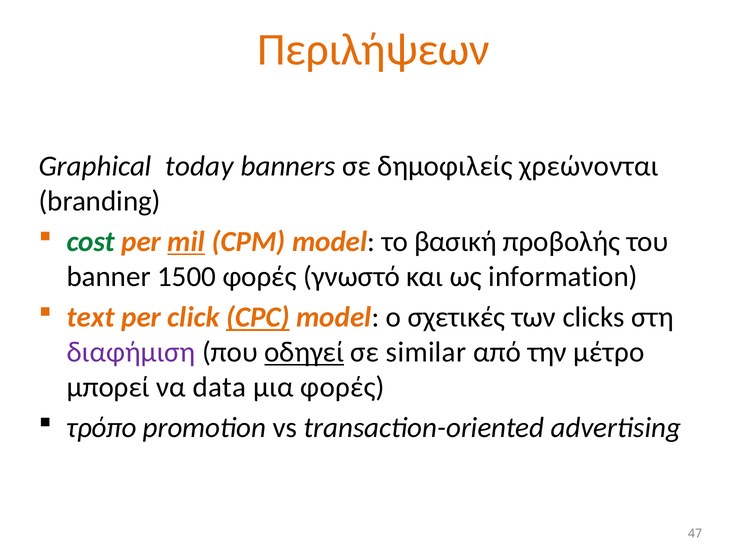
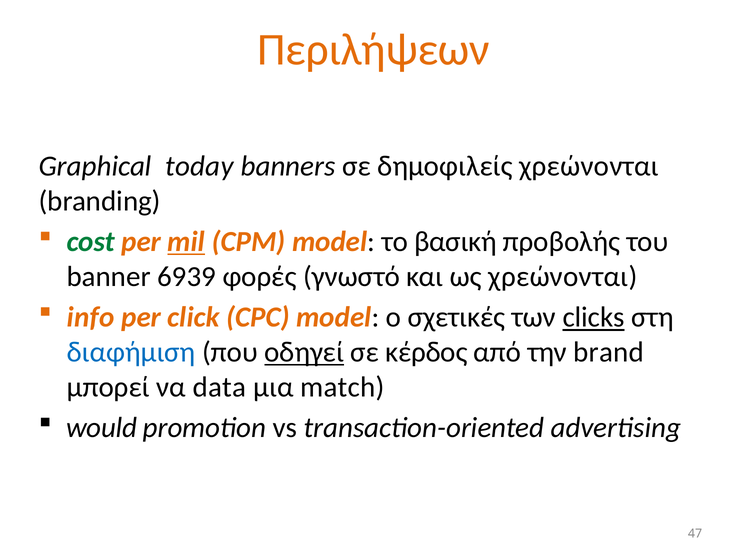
1500: 1500 -> 6939
ως information: information -> χρεώνονται
text: text -> info
CPC underline: present -> none
clicks underline: none -> present
διαφήμιση colour: purple -> blue
similar: similar -> κέρδος
μέτρο: μέτρο -> brand
μια φορές: φορές -> match
τρόπο: τρόπο -> would
